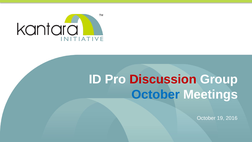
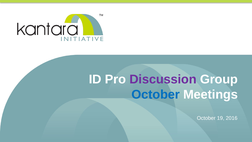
Discussion colour: red -> purple
